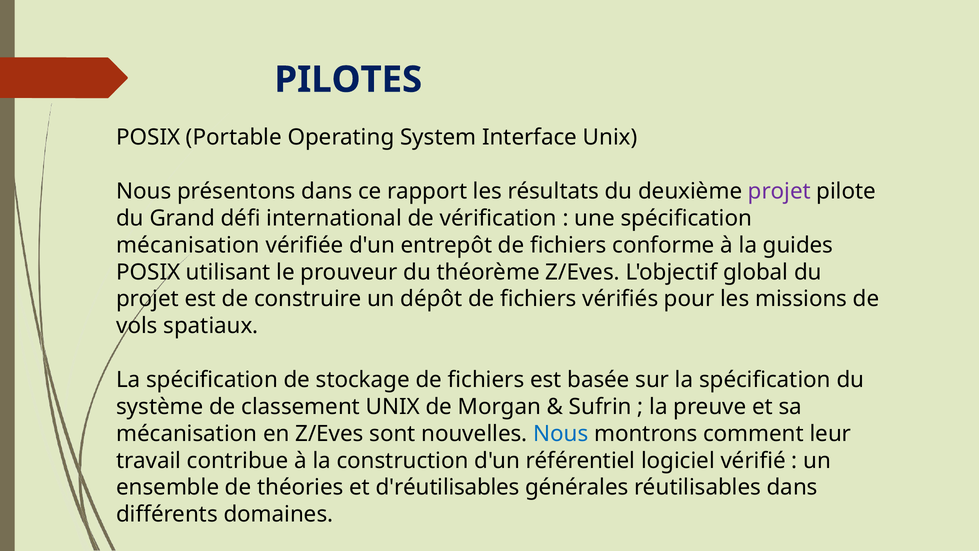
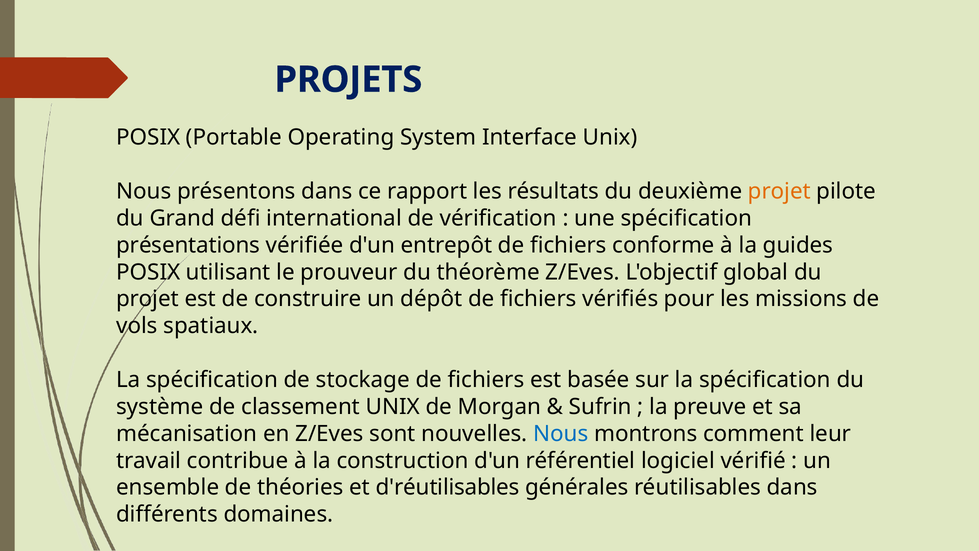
PILOTES: PILOTES -> PROJETS
projet at (779, 191) colour: purple -> orange
mécanisation at (188, 245): mécanisation -> présentations
